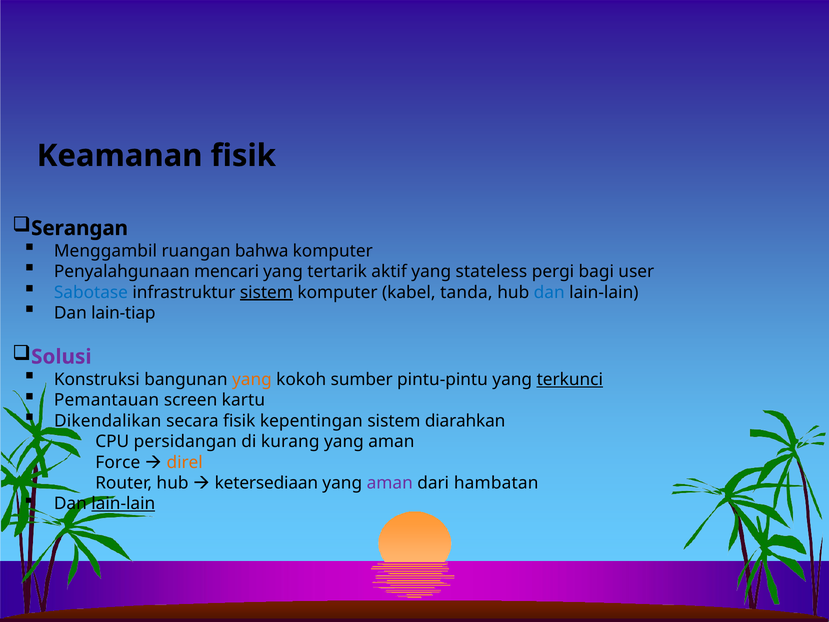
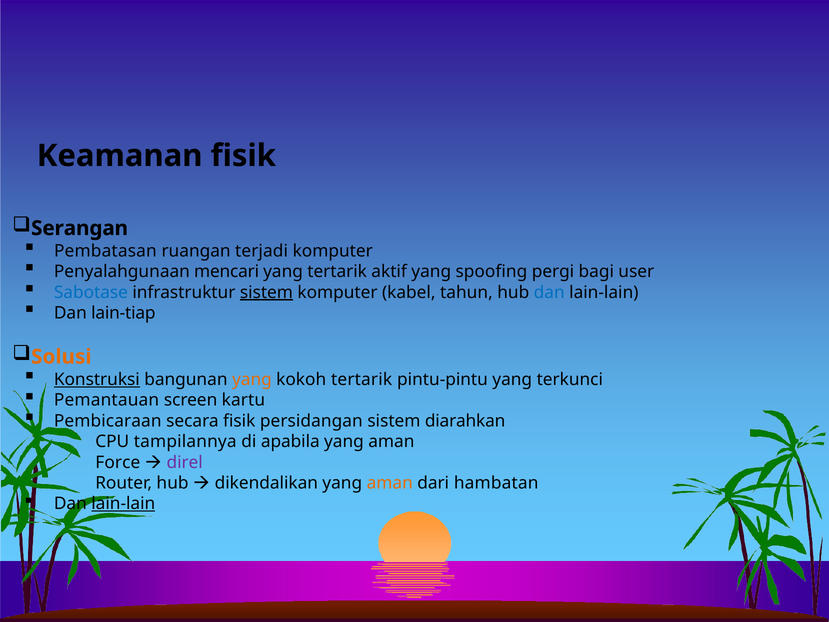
Menggambil: Menggambil -> Pembatasan
bahwa: bahwa -> terjadi
stateless: stateless -> spoofing
tanda: tanda -> tahun
Solusi colour: purple -> orange
Konstruksi underline: none -> present
kokoh sumber: sumber -> tertarik
terkunci underline: present -> none
Dikendalikan: Dikendalikan -> Pembicaraan
kepentingan: kepentingan -> persidangan
persidangan: persidangan -> tampilannya
kurang: kurang -> apabila
direl colour: orange -> purple
ketersediaan: ketersediaan -> dikendalikan
aman at (390, 483) colour: purple -> orange
